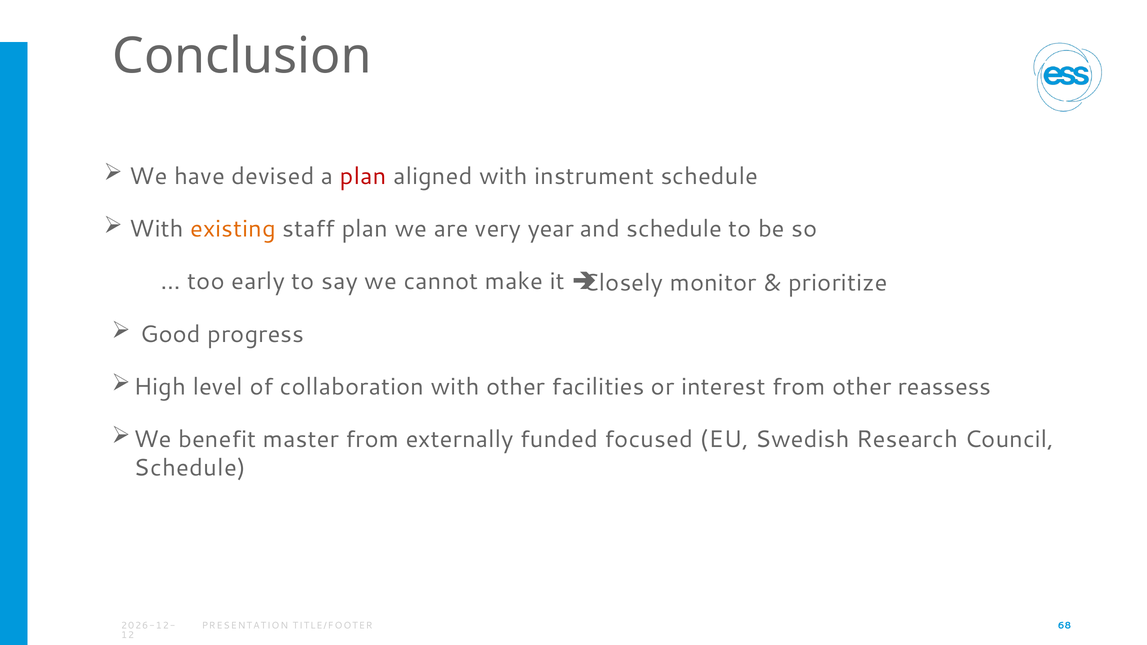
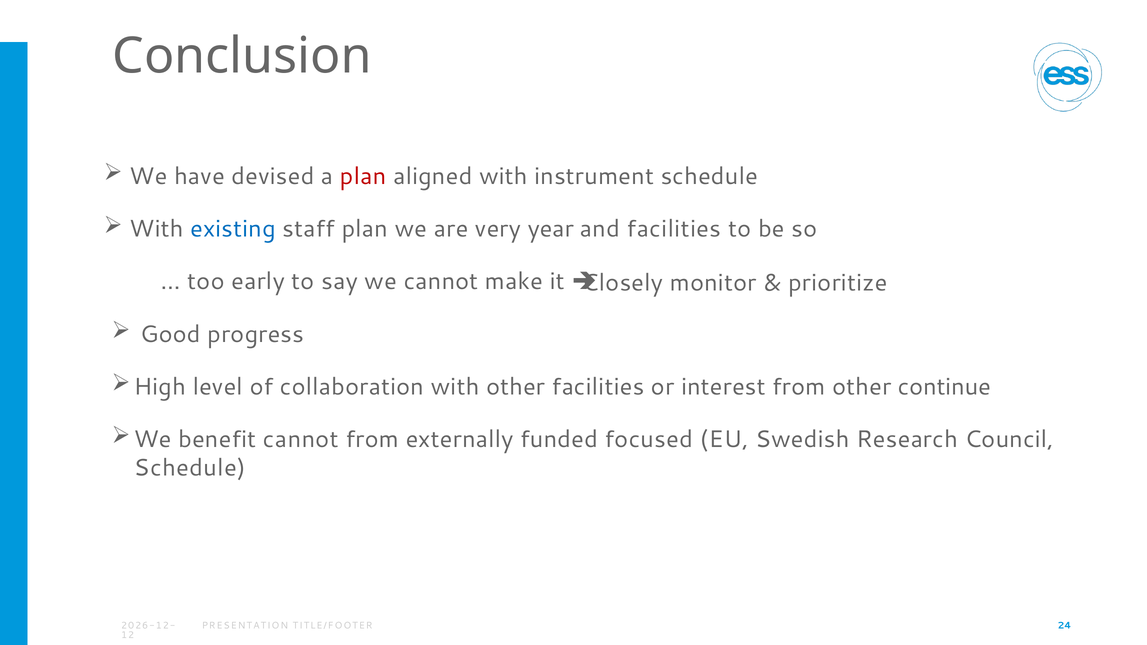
existing colour: orange -> blue
and schedule: schedule -> facilities
reassess: reassess -> continue
benefit master: master -> cannot
68: 68 -> 24
